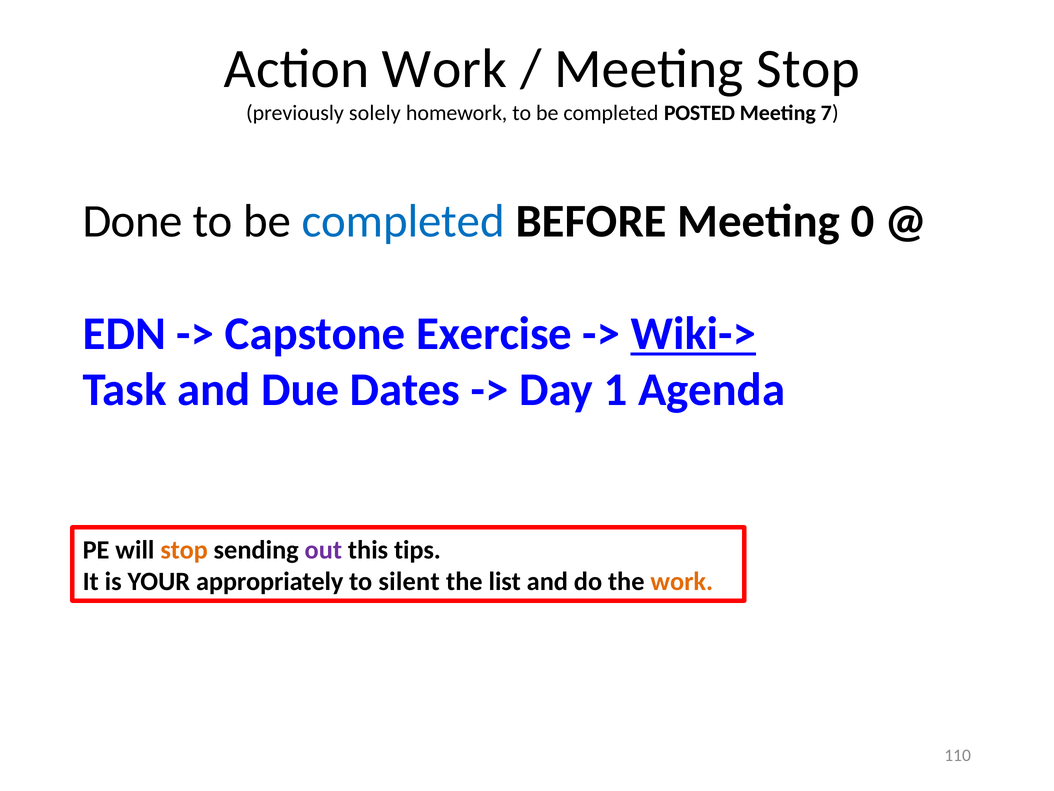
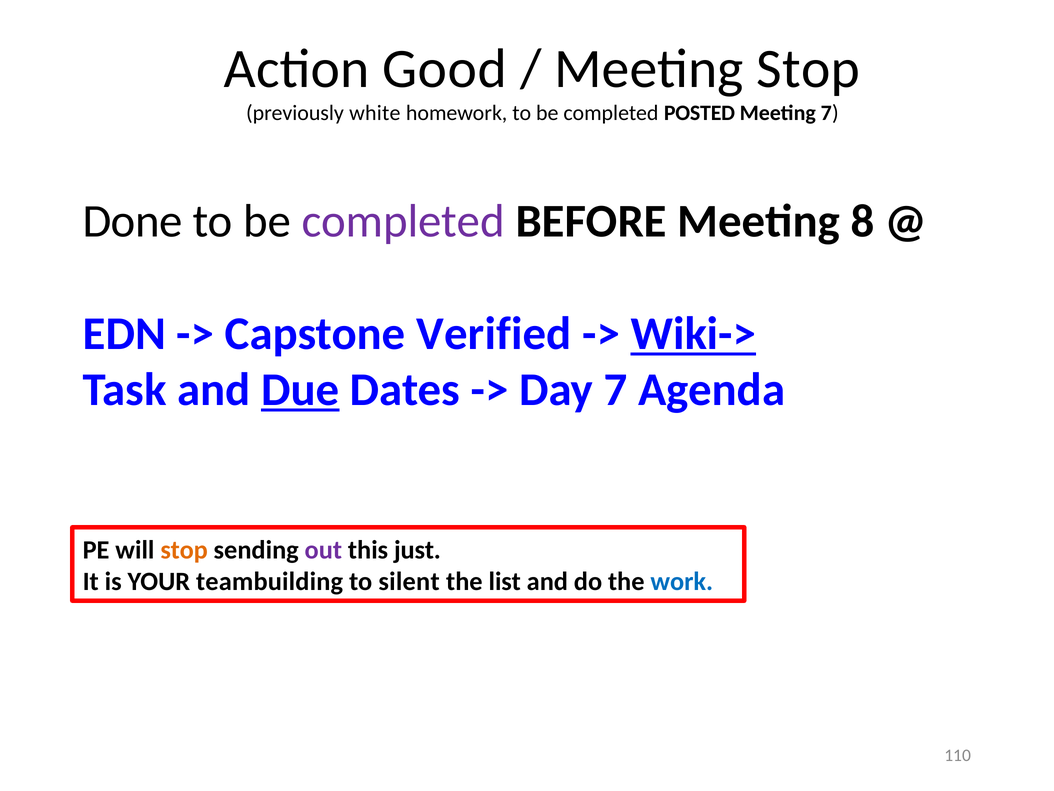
Action Work: Work -> Good
solely: solely -> white
completed at (403, 221) colour: blue -> purple
0: 0 -> 8
Exercise: Exercise -> Verified
Due underline: none -> present
Day 1: 1 -> 7
tips: tips -> just
appropriately: appropriately -> teambuilding
work at (682, 581) colour: orange -> blue
